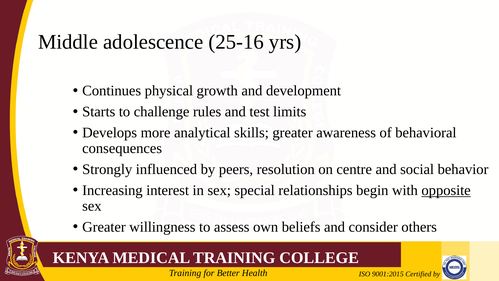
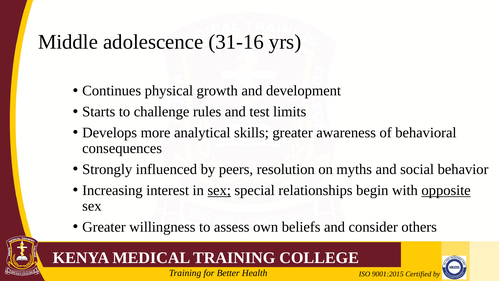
25-16: 25-16 -> 31-16
centre: centre -> myths
sex at (219, 190) underline: none -> present
